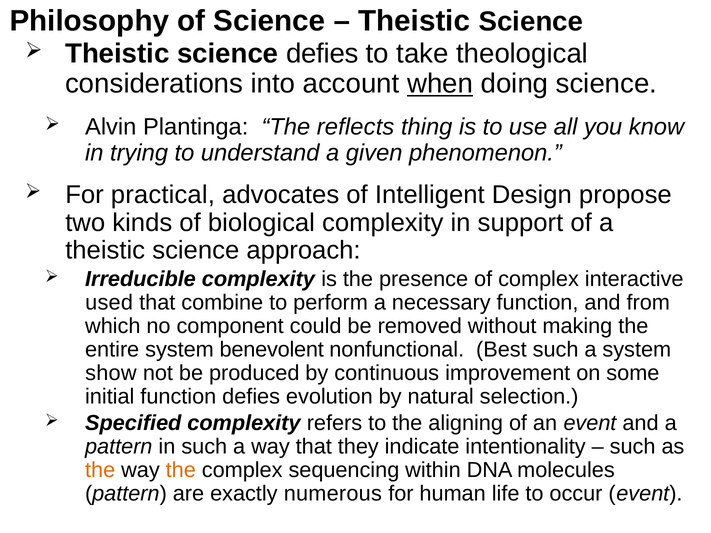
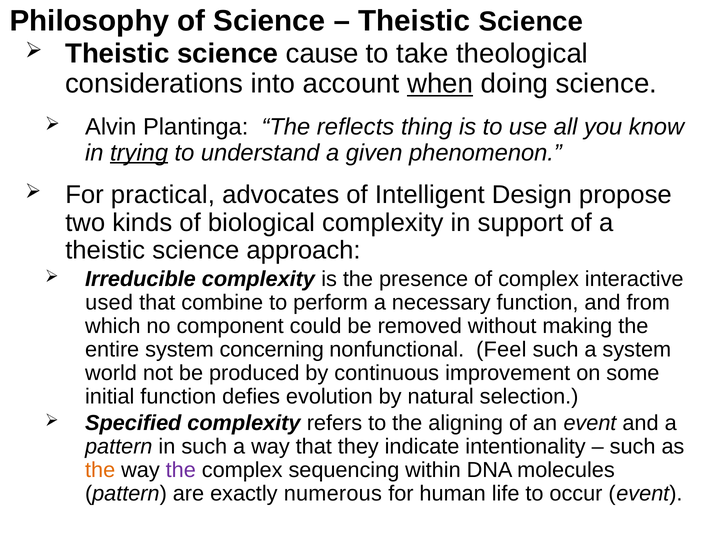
science defies: defies -> cause
trying underline: none -> present
benevolent: benevolent -> concerning
Best: Best -> Feel
show: show -> world
the at (181, 470) colour: orange -> purple
